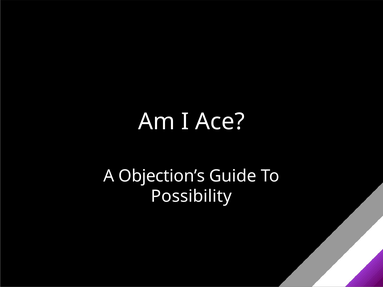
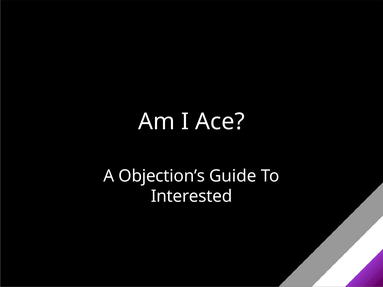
Possibility: Possibility -> Interested
